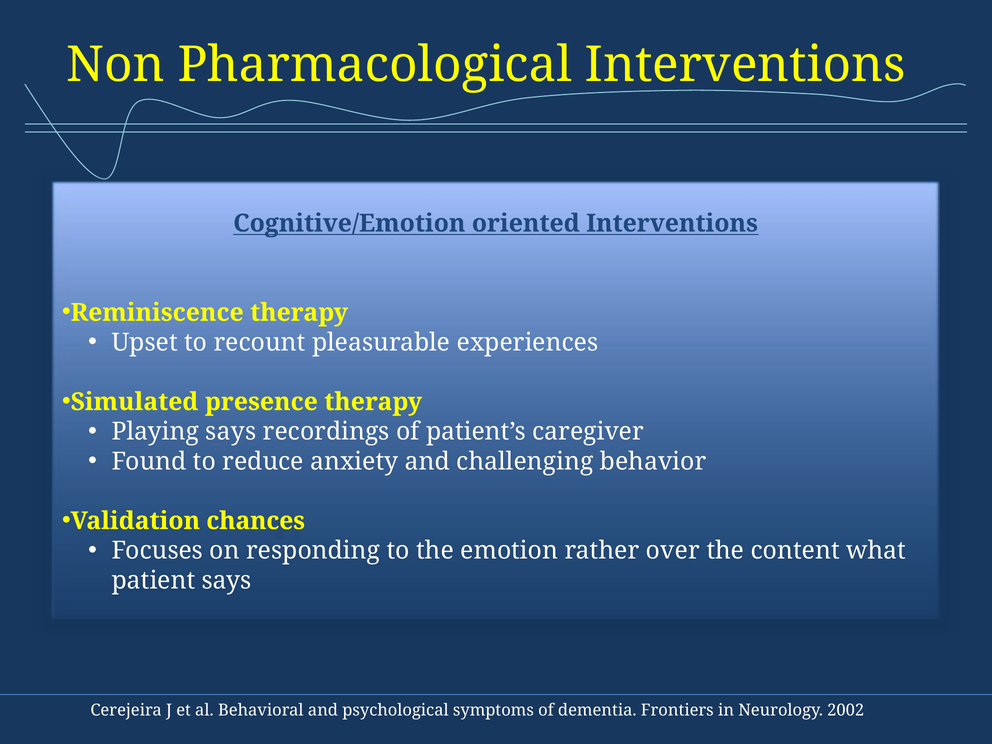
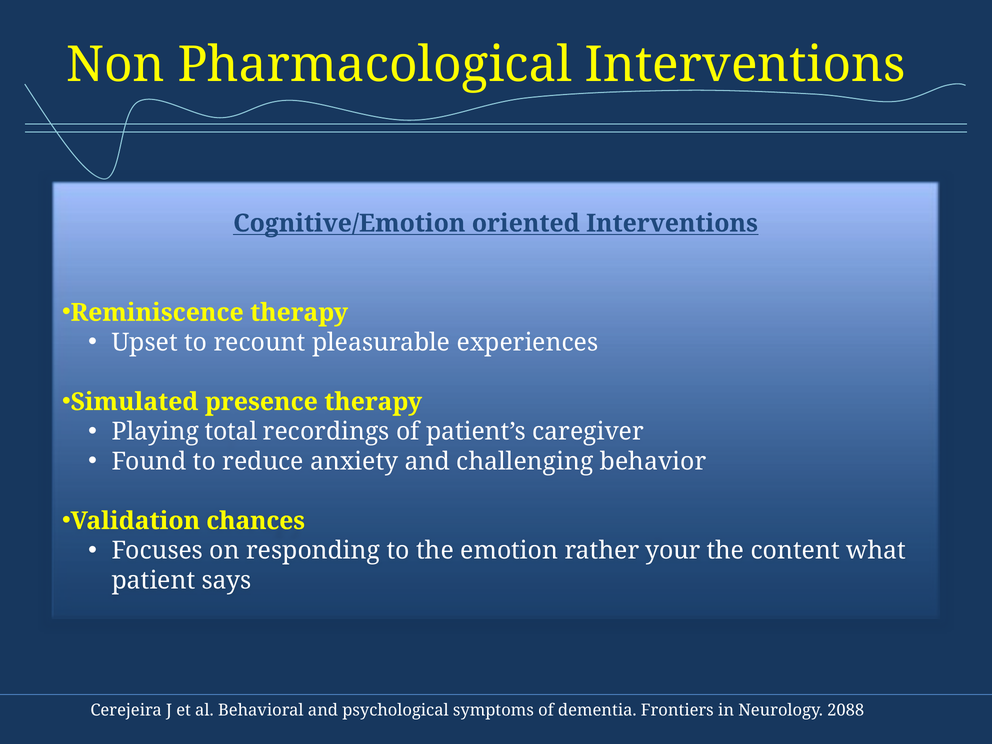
Playing says: says -> total
over: over -> your
2002: 2002 -> 2088
